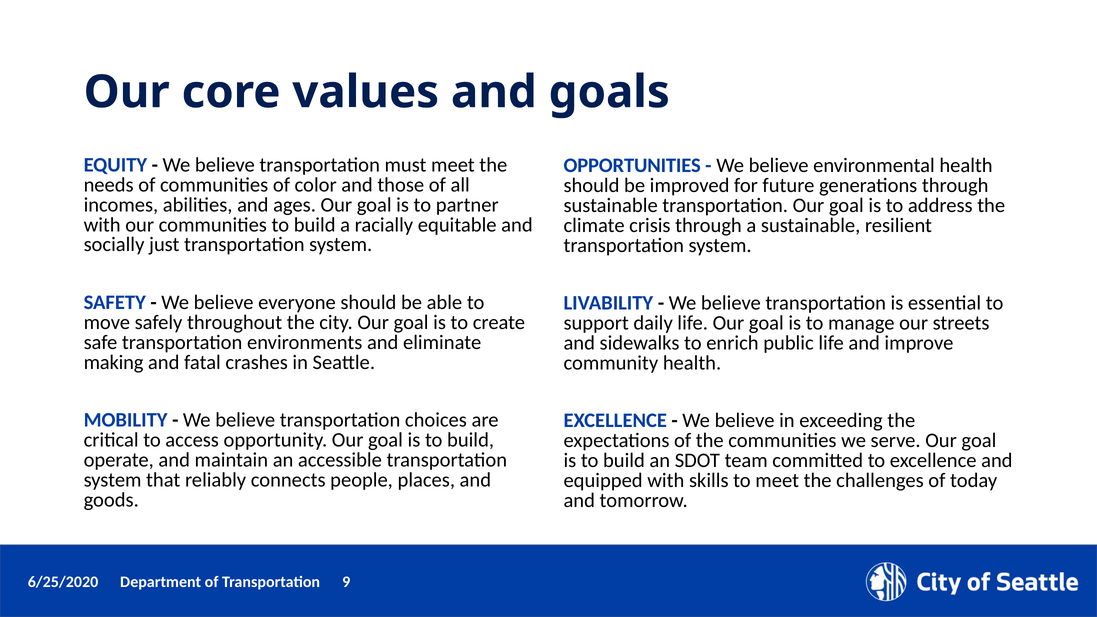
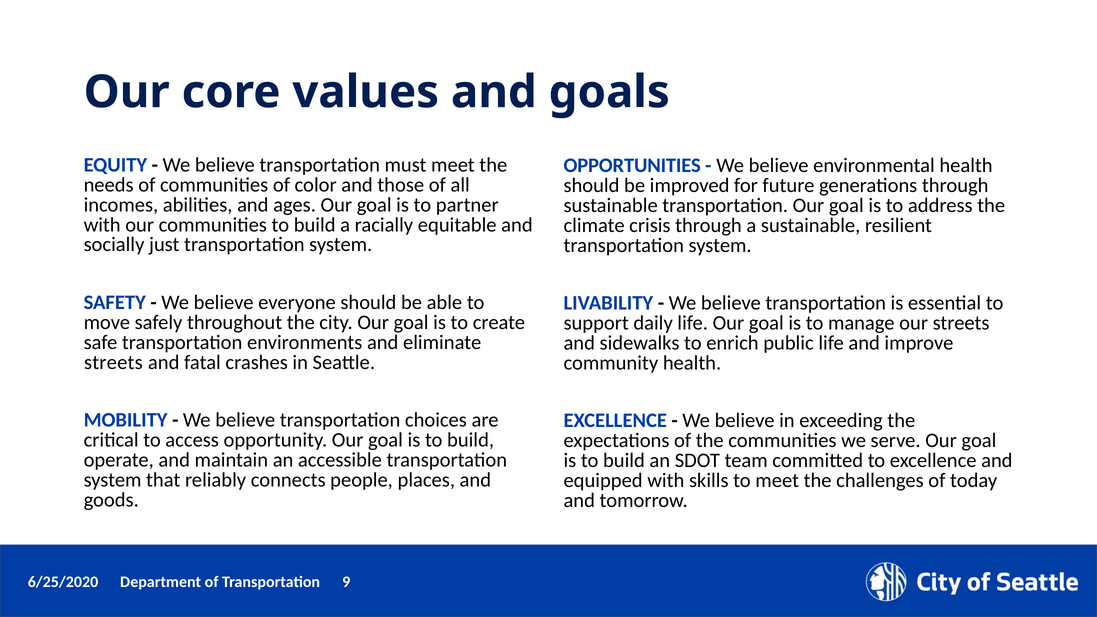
making at (114, 362): making -> streets
